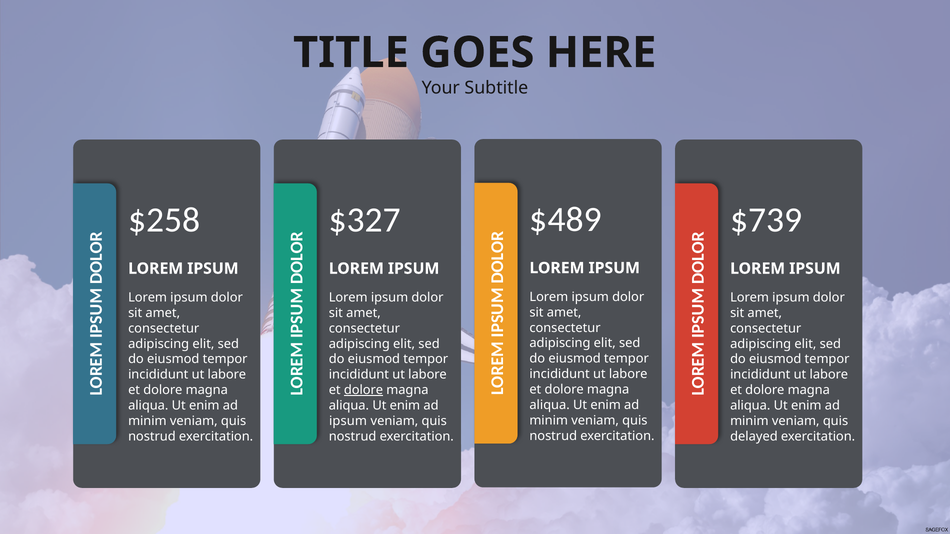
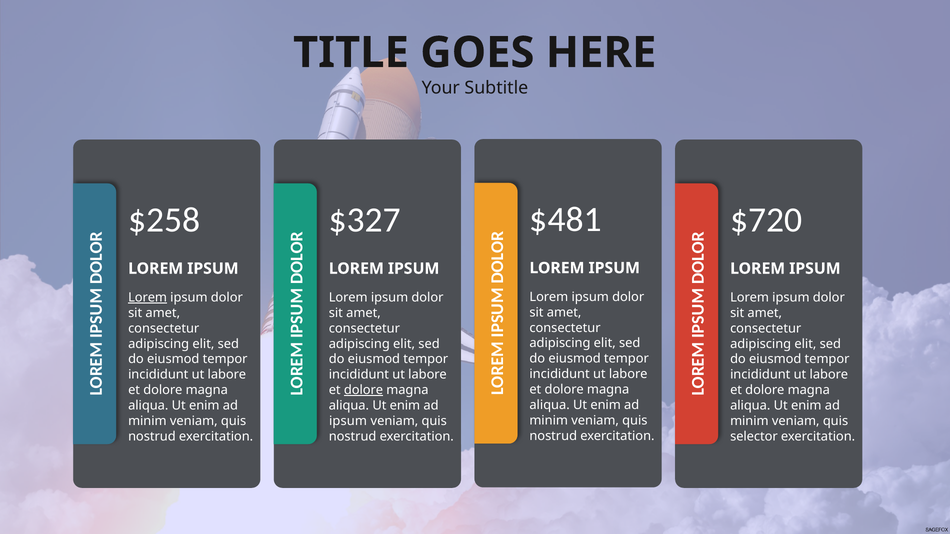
$489: $489 -> $481
$739: $739 -> $720
Lorem at (148, 298) underline: none -> present
delayed: delayed -> selector
